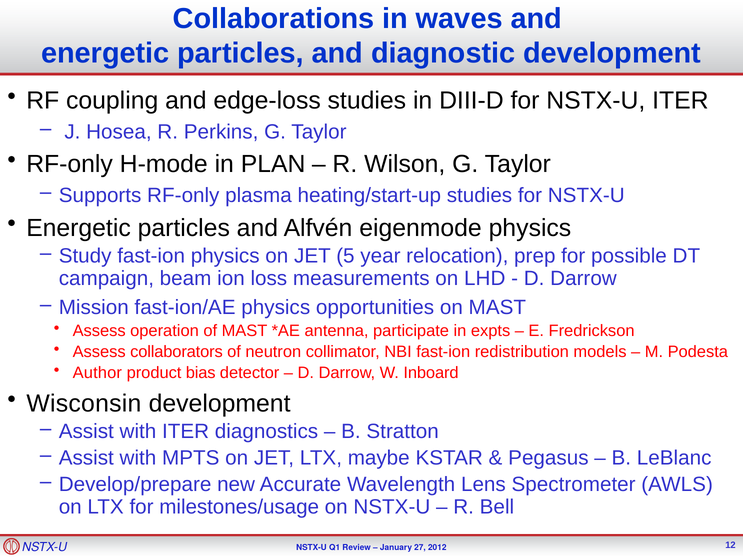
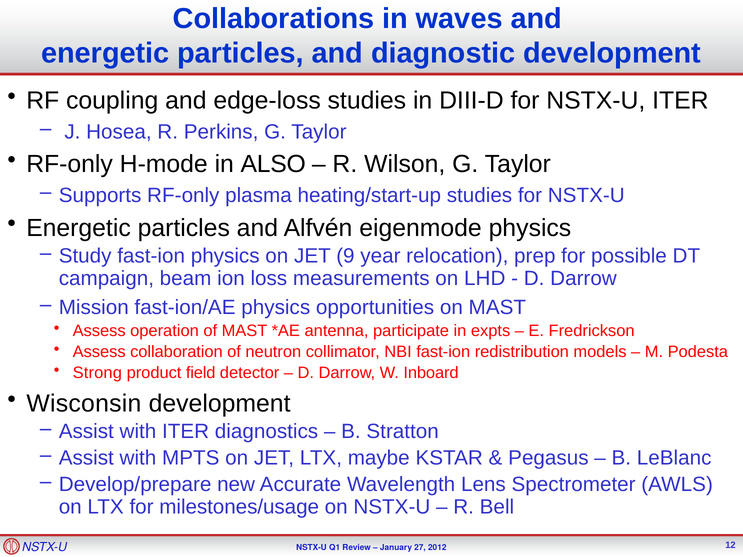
PLAN: PLAN -> ALSO
5: 5 -> 9
collaborators: collaborators -> collaboration
Author: Author -> Strong
bias: bias -> field
